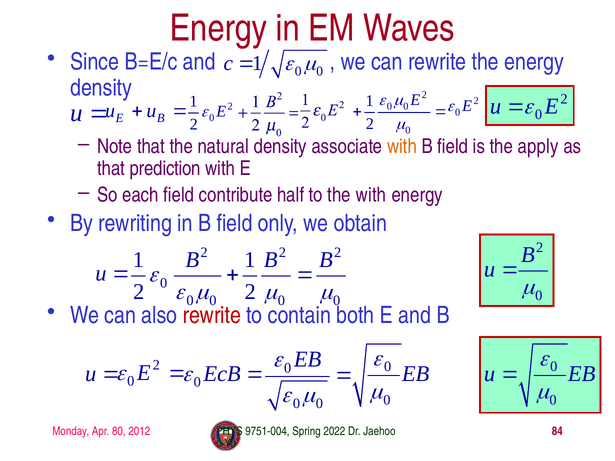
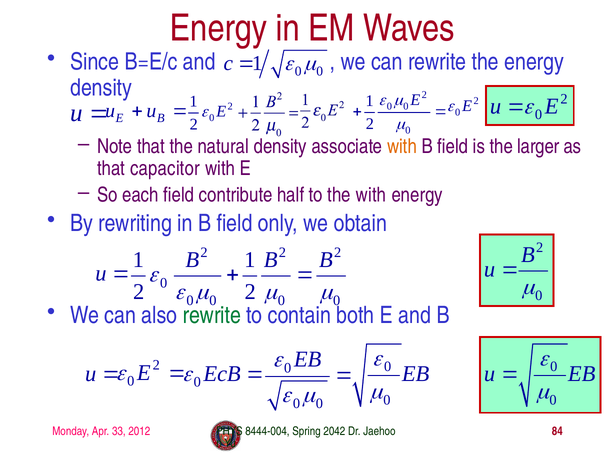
apply: apply -> larger
prediction: prediction -> capacitor
rewrite at (212, 316) colour: red -> green
80: 80 -> 33
9751-004: 9751-004 -> 8444-004
2022: 2022 -> 2042
